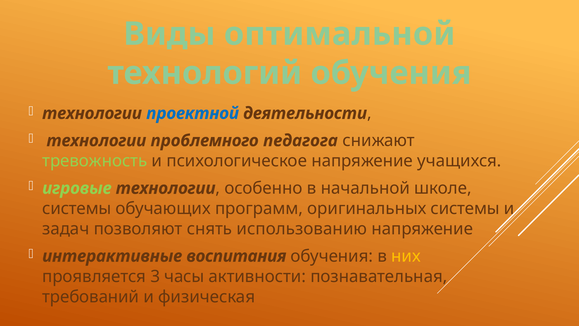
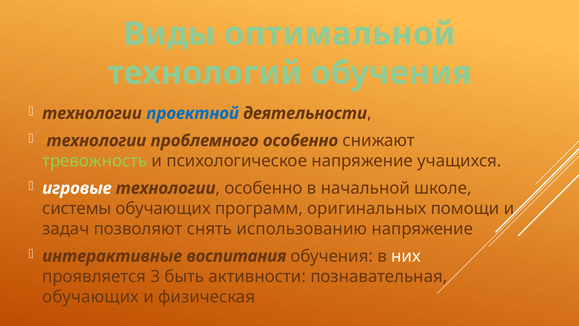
проблемного педагога: педагога -> особенно
игровые colour: light green -> white
оригинальных системы: системы -> помощи
них colour: yellow -> white
часы: часы -> быть
требований at (91, 296): требований -> обучающих
